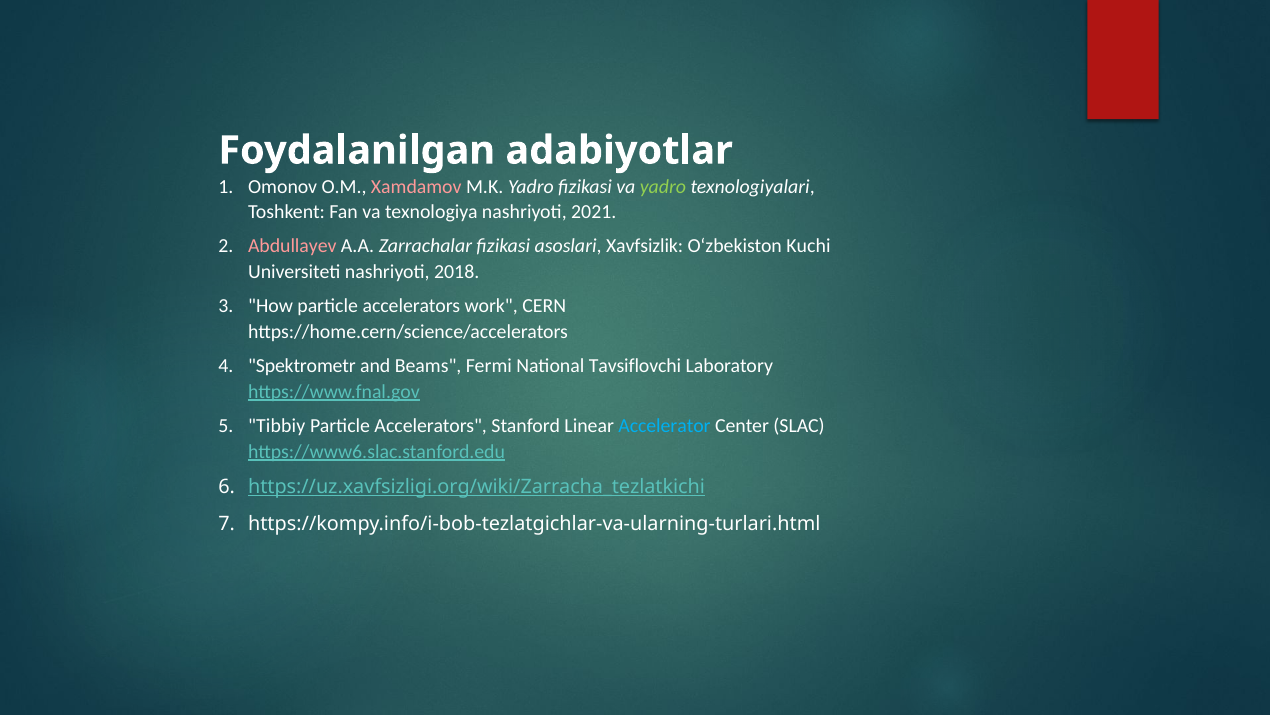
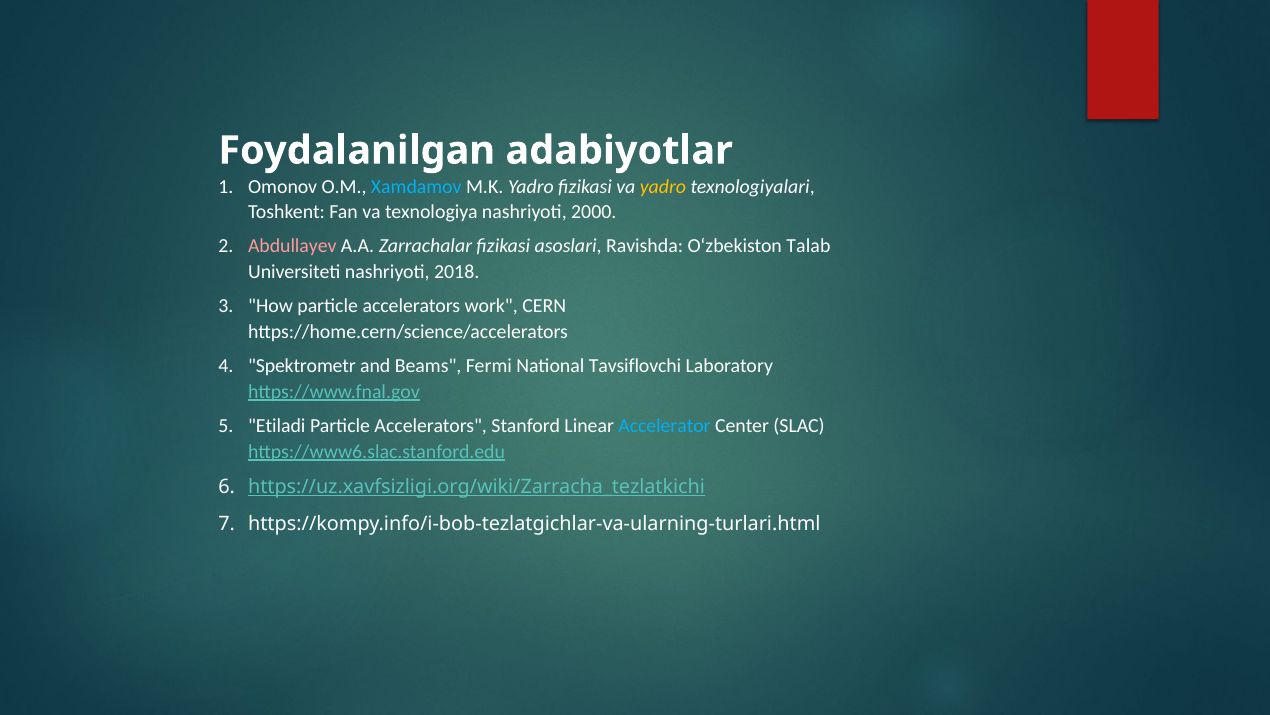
Xamdamov colour: pink -> light blue
yadro at (663, 186) colour: light green -> yellow
2021: 2021 -> 2000
Xavfsizlik: Xavfsizlik -> Ravishda
Kuchi: Kuchi -> Talab
Tibbiy: Tibbiy -> Etiladi
